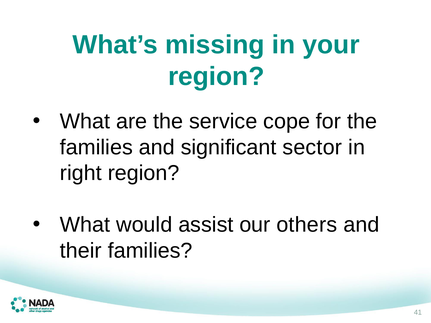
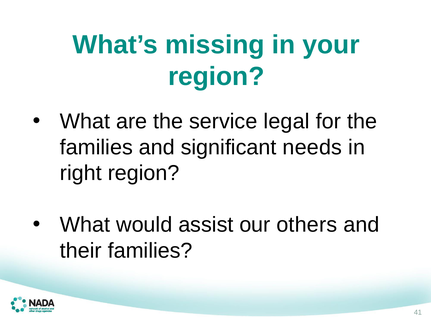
cope: cope -> legal
sector: sector -> needs
